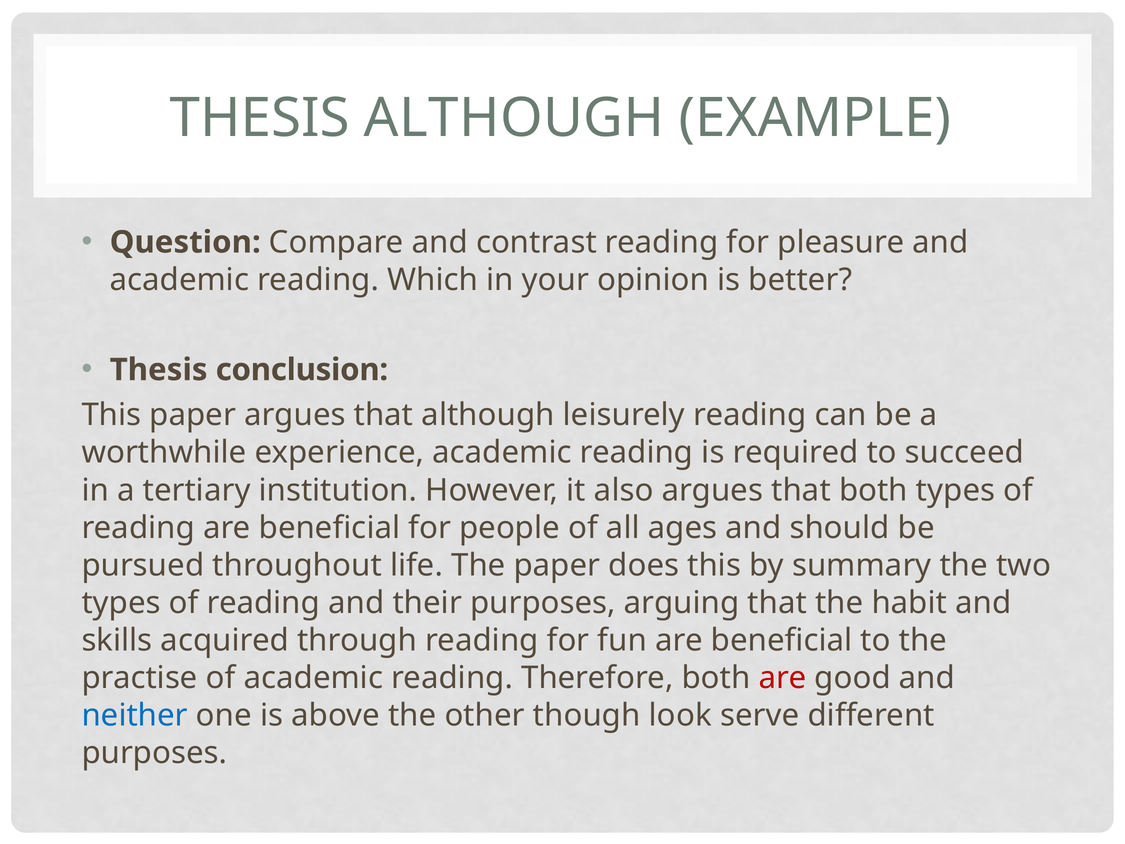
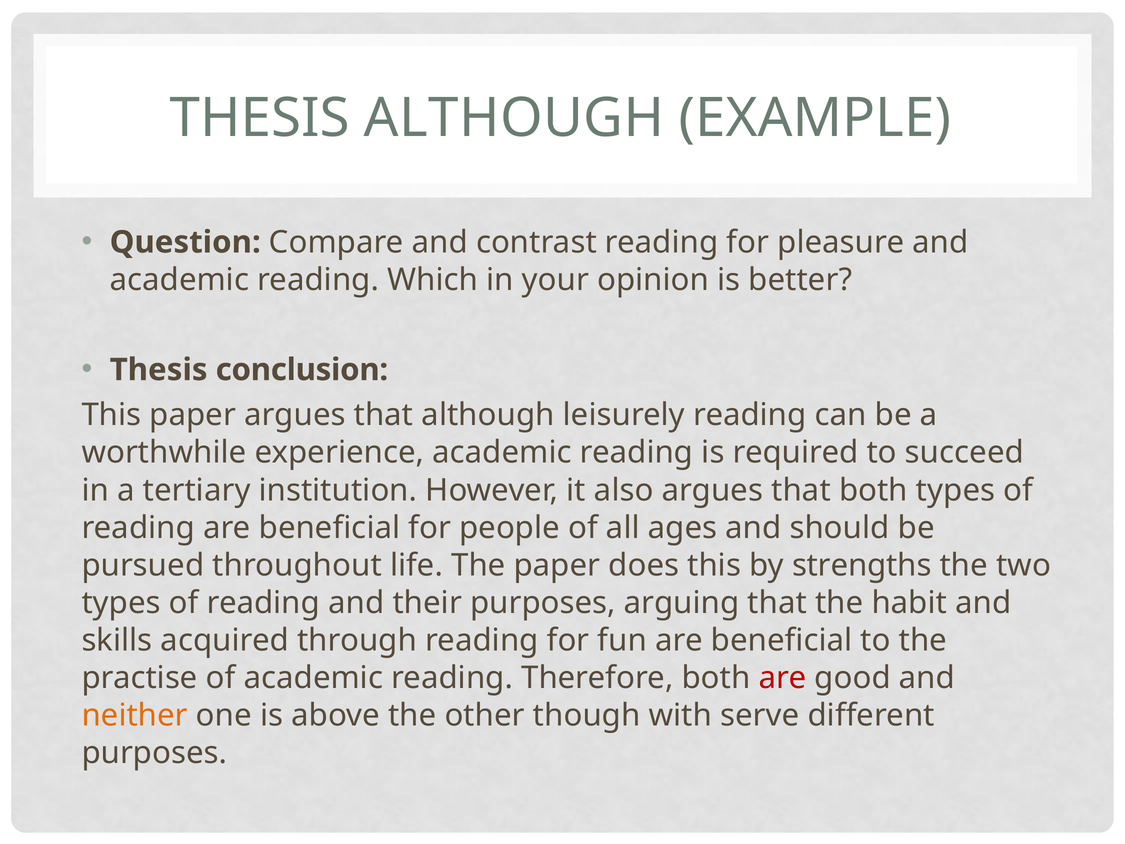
summary: summary -> strengths
neither colour: blue -> orange
look: look -> with
